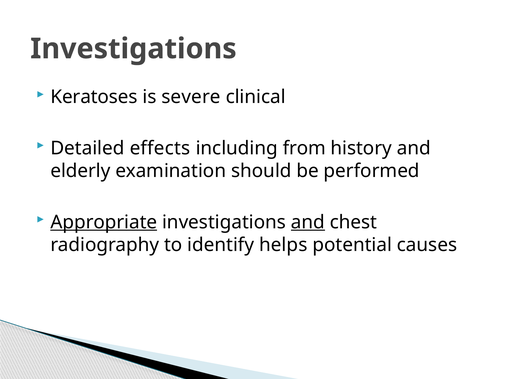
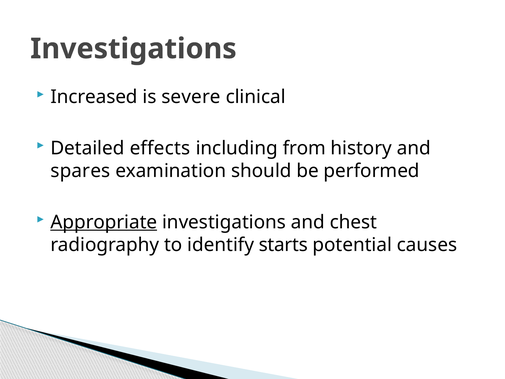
Keratoses: Keratoses -> Increased
elderly: elderly -> spares
and at (308, 222) underline: present -> none
helps: helps -> starts
